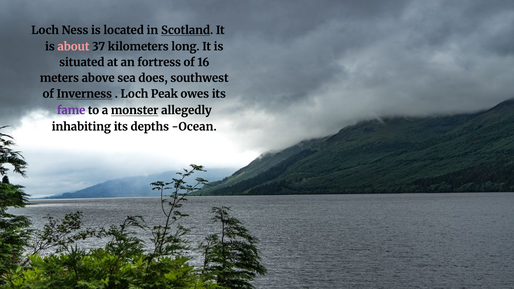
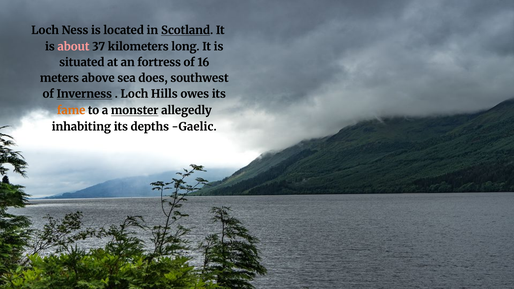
Peak: Peak -> Hills
fame colour: purple -> orange
Ocean: Ocean -> Gaelic
